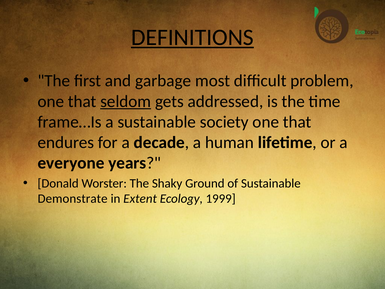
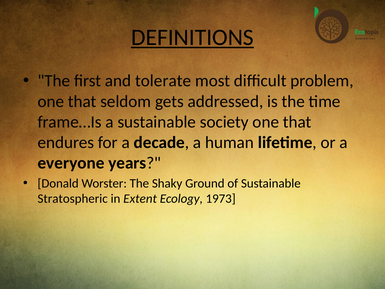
garbage: garbage -> tolerate
seldom underline: present -> none
Demonstrate: Demonstrate -> Stratospheric
1999: 1999 -> 1973
